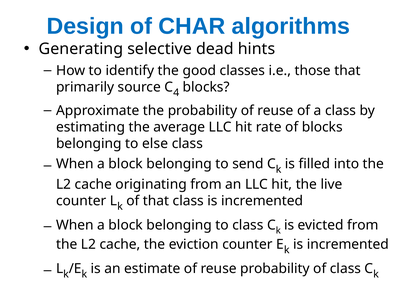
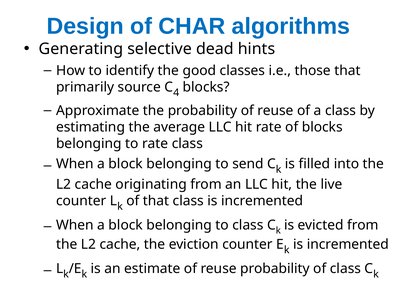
to else: else -> rate
